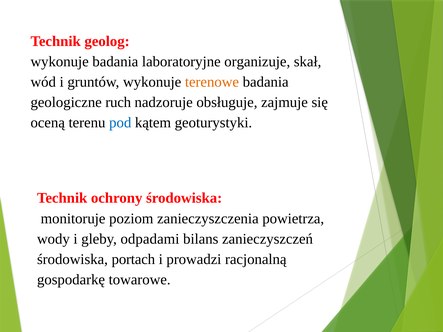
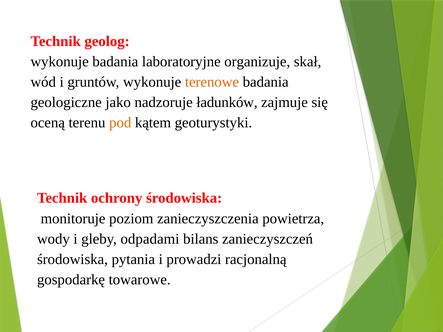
ruch: ruch -> jako
obsługuje: obsługuje -> ładunków
pod colour: blue -> orange
portach: portach -> pytania
